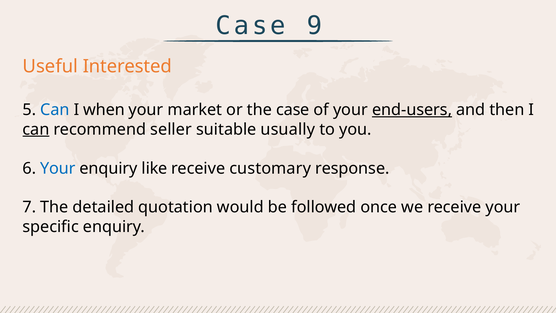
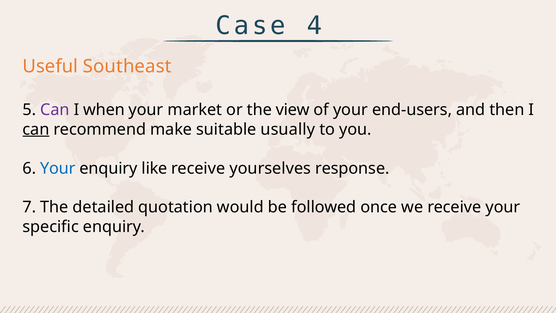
9: 9 -> 4
Interested: Interested -> Southeast
Can at (55, 110) colour: blue -> purple
the case: case -> view
end-users underline: present -> none
seller: seller -> make
customary: customary -> yourselves
